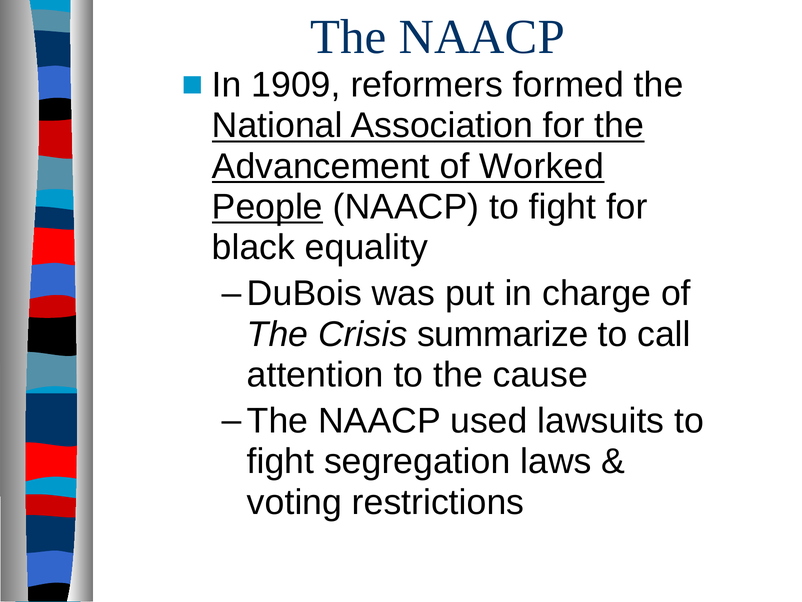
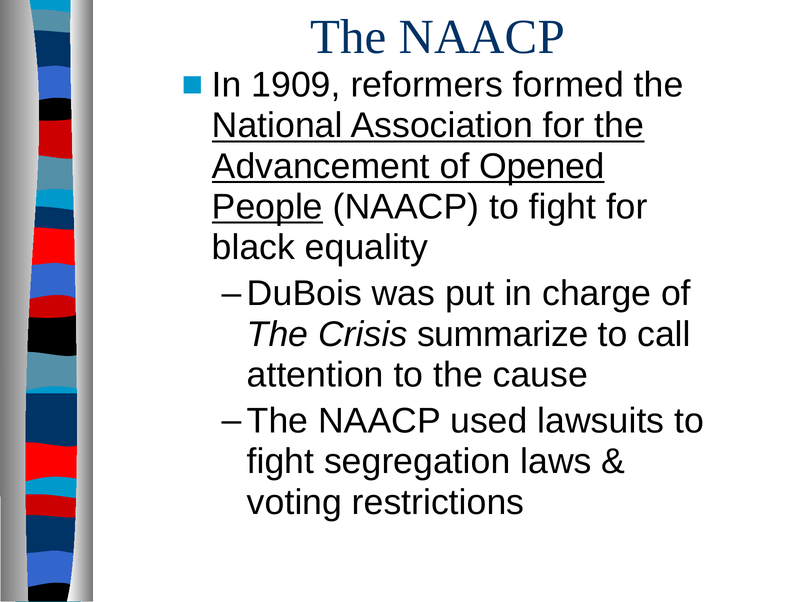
Worked: Worked -> Opened
